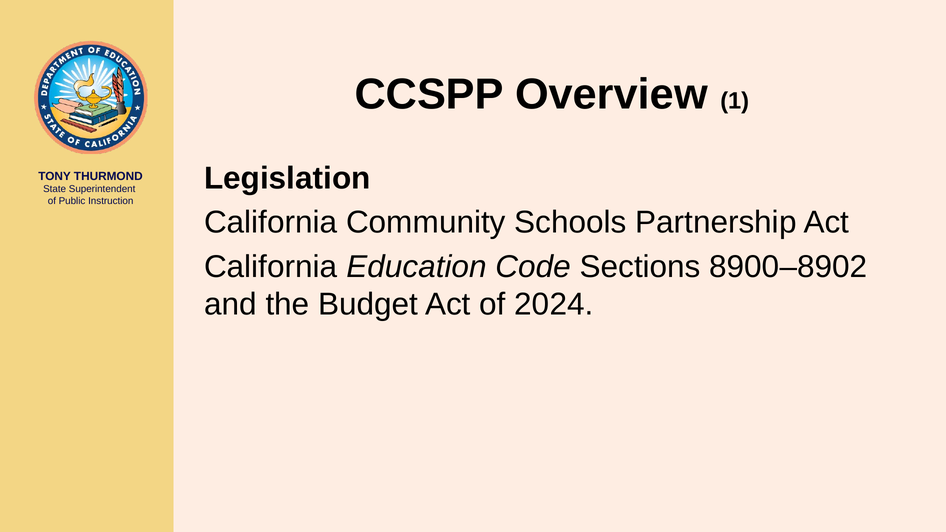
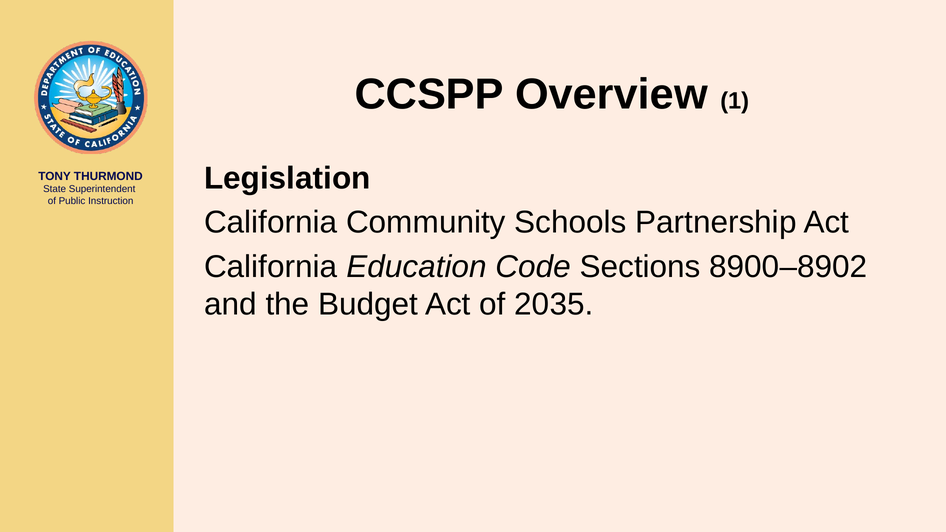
2024: 2024 -> 2035
